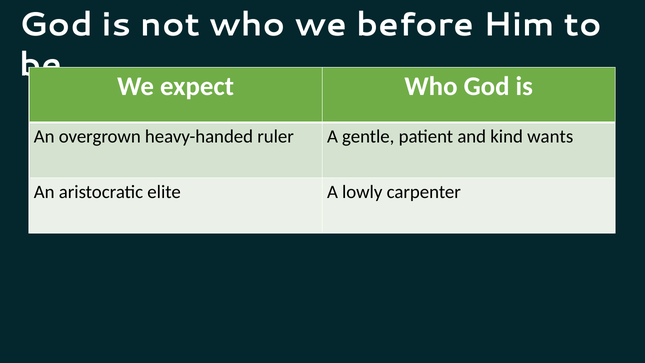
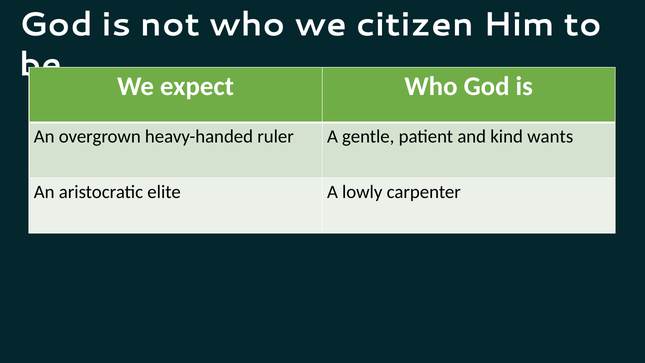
before: before -> citizen
